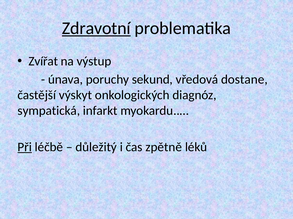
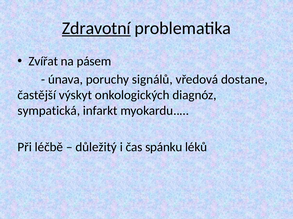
výstup: výstup -> pásem
sekund: sekund -> signálů
Při underline: present -> none
zpětně: zpětně -> spánku
